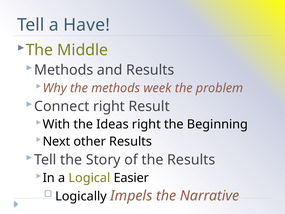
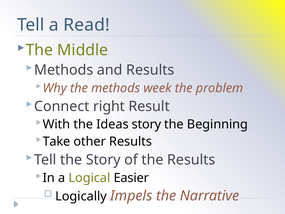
Have: Have -> Read
Ideas right: right -> story
Next: Next -> Take
